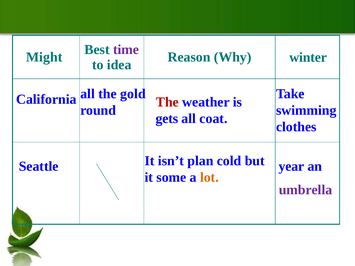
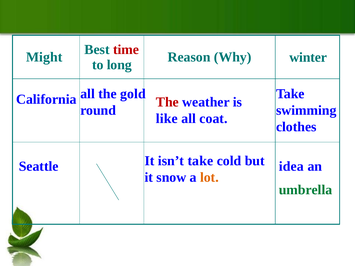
time colour: purple -> red
idea: idea -> long
gets: gets -> like
isn’t plan: plan -> take
year: year -> idea
some: some -> snow
umbrella colour: purple -> green
